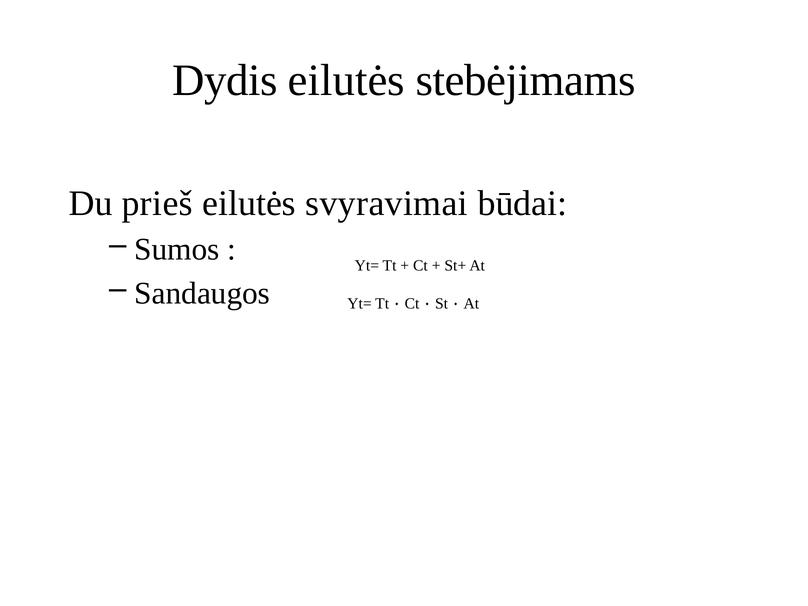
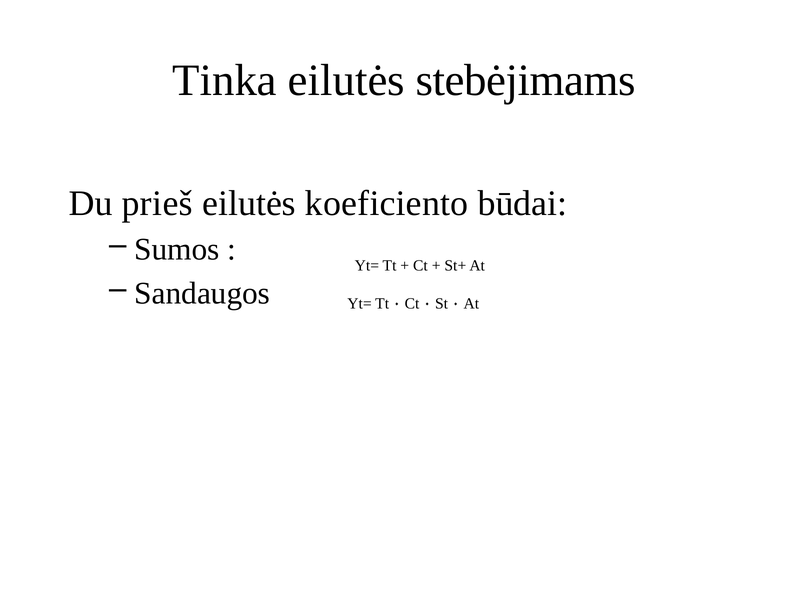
Dydis: Dydis -> Tinka
svyravimai: svyravimai -> koeficiento
